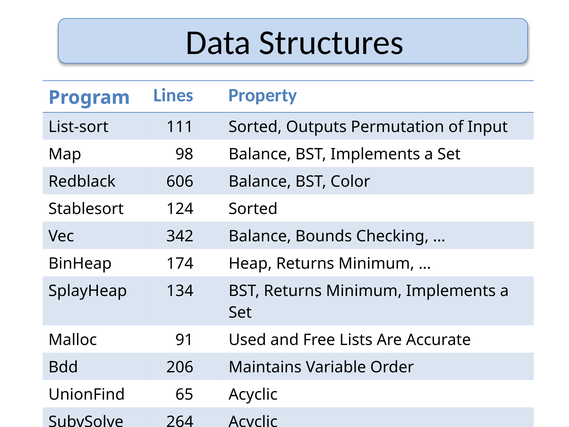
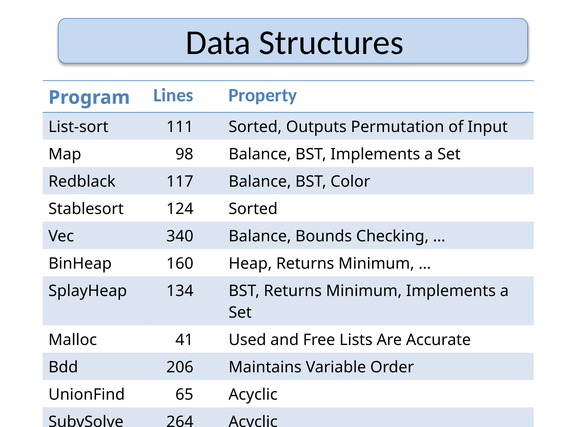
606: 606 -> 117
342: 342 -> 340
174: 174 -> 160
91: 91 -> 41
